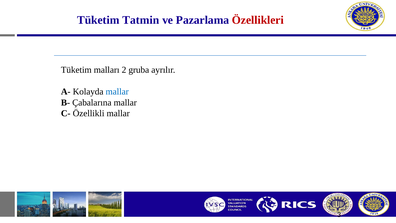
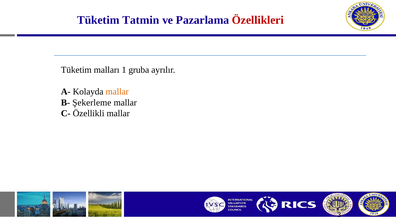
2: 2 -> 1
mallar at (117, 92) colour: blue -> orange
Çabalarına: Çabalarına -> Şekerleme
